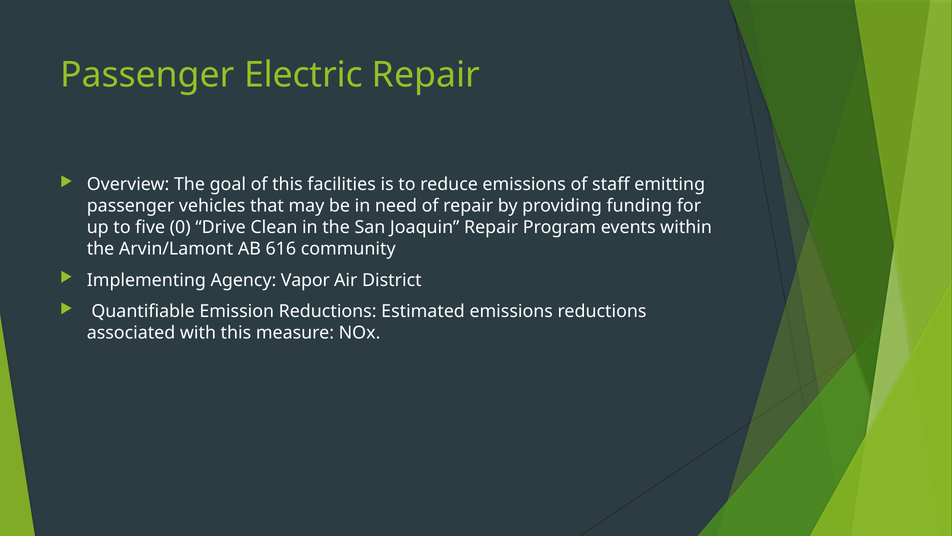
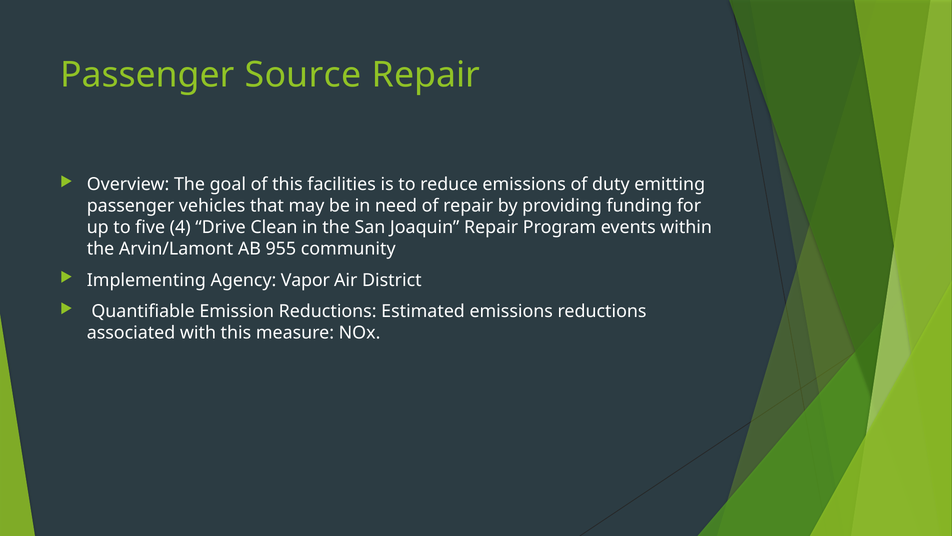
Electric: Electric -> Source
staff: staff -> duty
0: 0 -> 4
616: 616 -> 955
